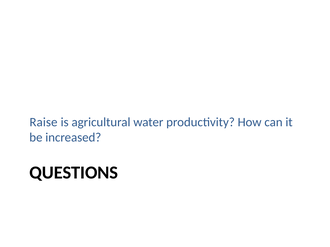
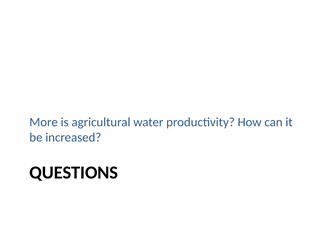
Raise: Raise -> More
